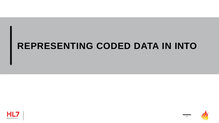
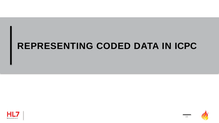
INTO: INTO -> ICPC
